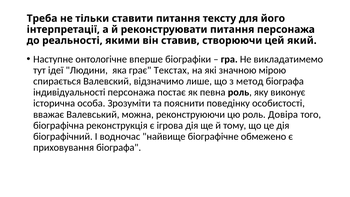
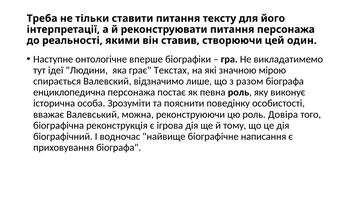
який: який -> один
метод: метод -> разом
індивідуальності: індивідуальності -> енциклопедична
обмежено: обмежено -> написання
